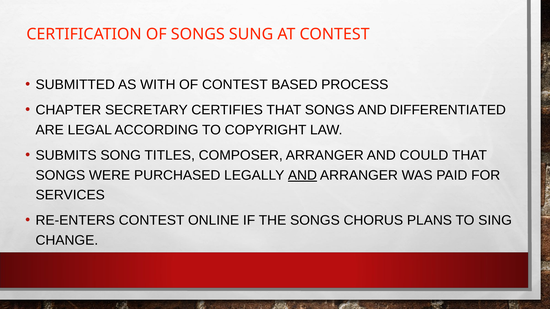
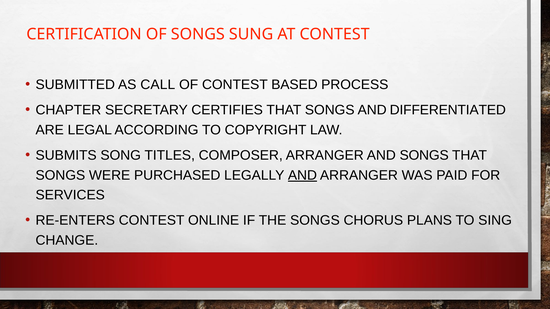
WITH: WITH -> CALL
AND COULD: COULD -> SONGS
